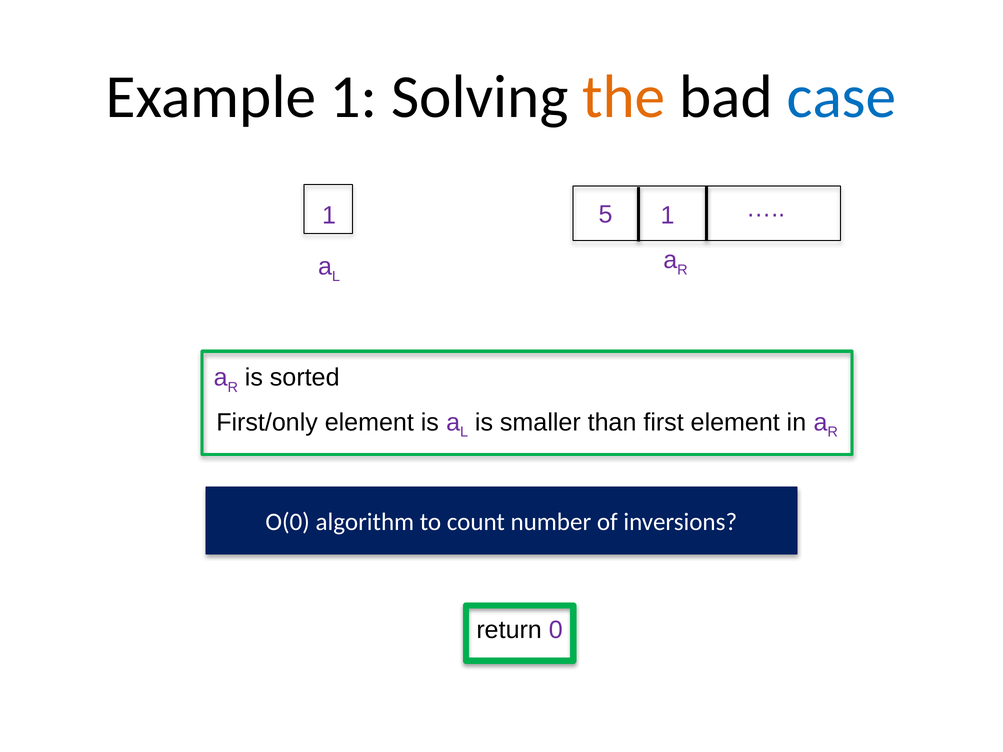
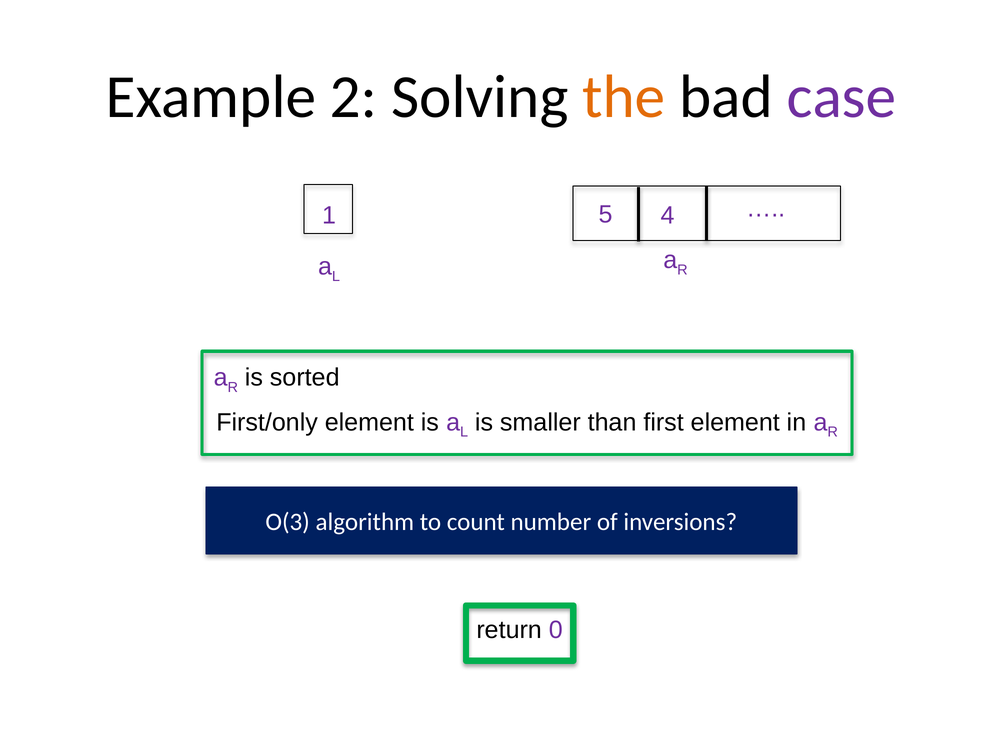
Example 1: 1 -> 2
case colour: blue -> purple
5 1: 1 -> 4
O(0: O(0 -> O(3
